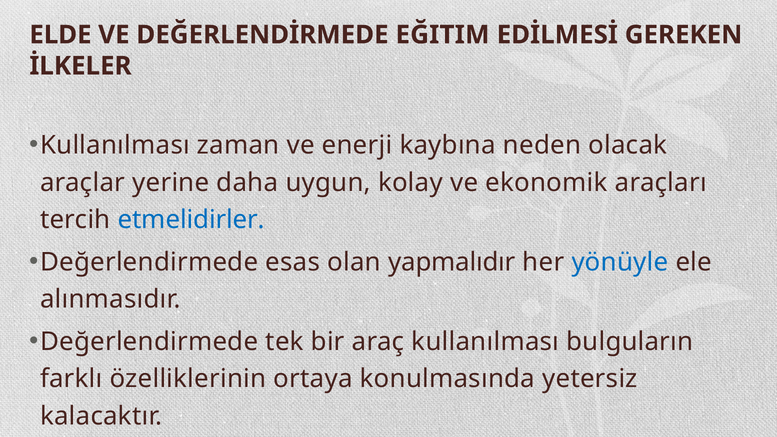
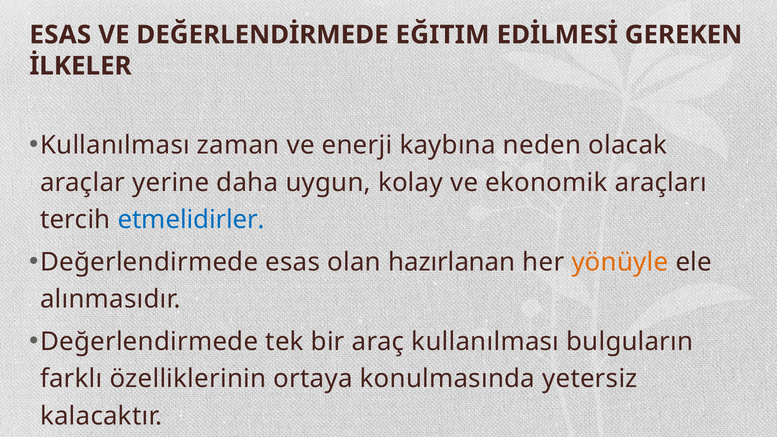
ELDE at (60, 35): ELDE -> ESAS
yapmalıdır: yapmalıdır -> hazırlanan
yönüyle colour: blue -> orange
